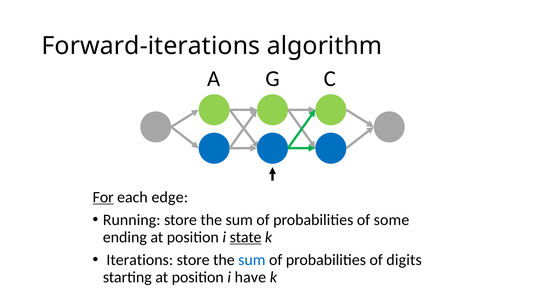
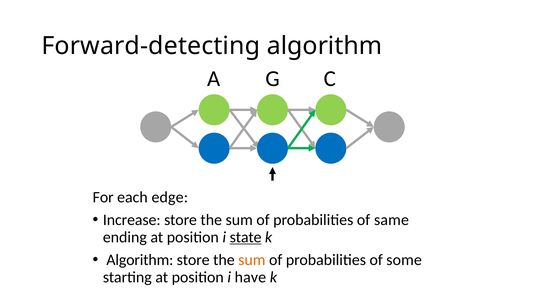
Forward-iterations: Forward-iterations -> Forward-detecting
For underline: present -> none
Running: Running -> Increase
some: some -> same
Iterations at (140, 260): Iterations -> Algorithm
sum at (252, 260) colour: blue -> orange
digits: digits -> some
